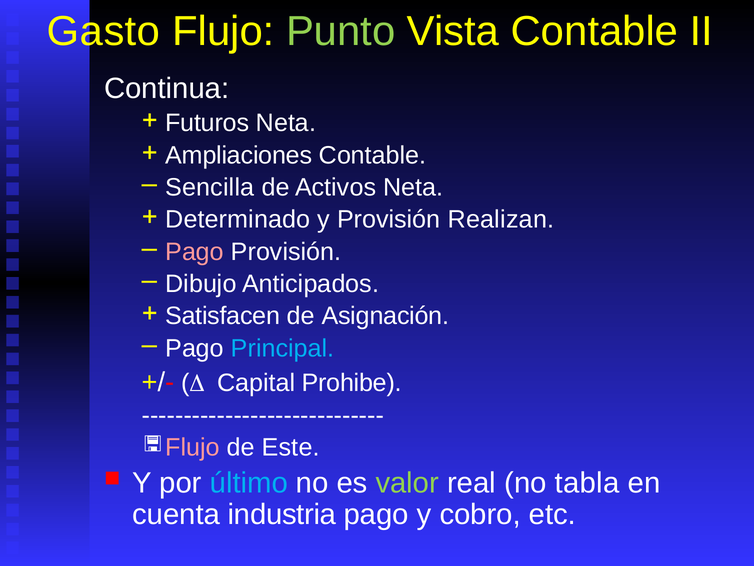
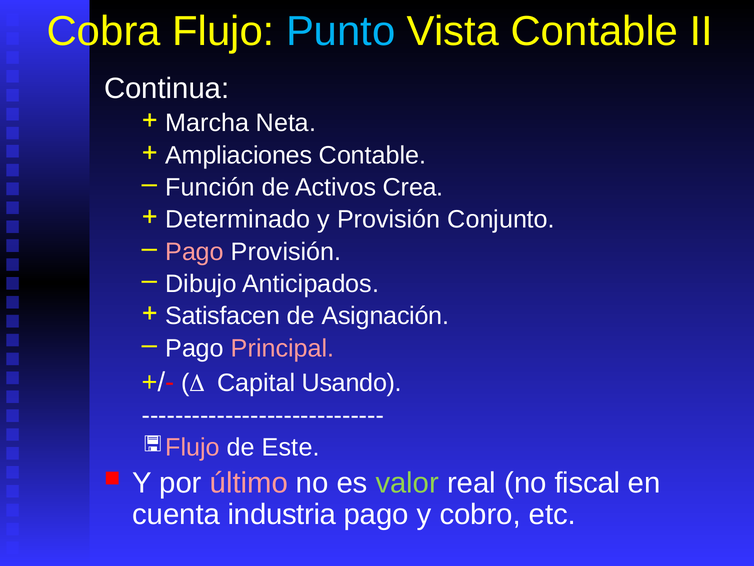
Gasto: Gasto -> Cobra
Punto colour: light green -> light blue
Futuros: Futuros -> Marcha
Sencilla: Sencilla -> Función
Activos Neta: Neta -> Crea
Realizan: Realizan -> Conjunto
Principal colour: light blue -> pink
Prohibe: Prohibe -> Usando
último colour: light blue -> pink
tabla: tabla -> fiscal
